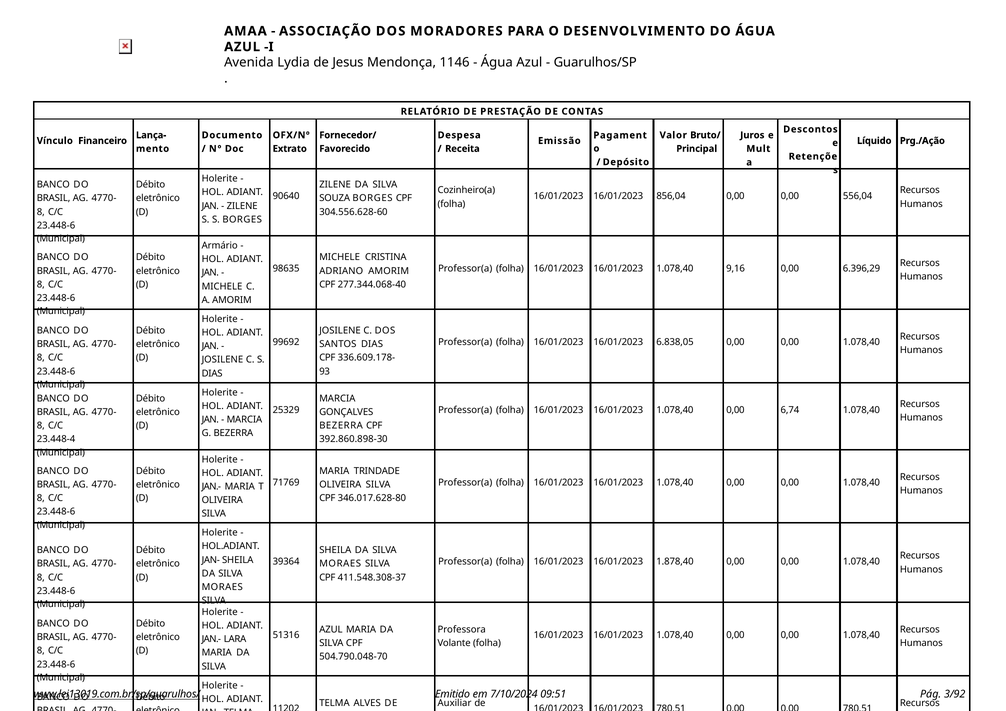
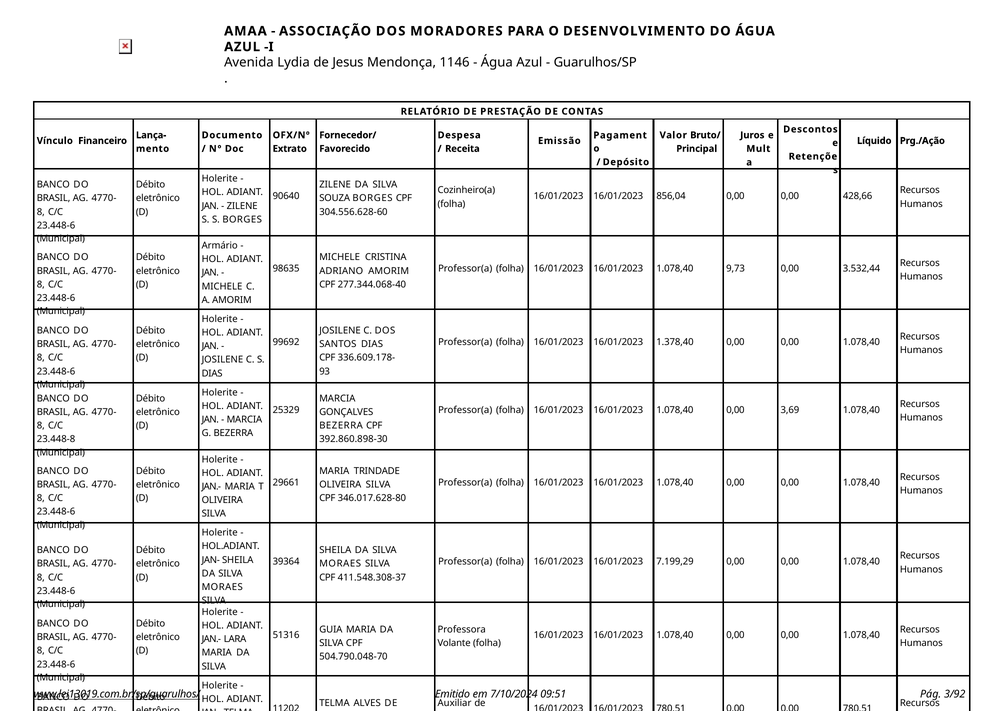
556,04: 556,04 -> 428,66
9,16: 9,16 -> 9,73
6.396,29: 6.396,29 -> 3.532,44
6.838,05: 6.838,05 -> 1.378,40
6,74: 6,74 -> 3,69
23.448-4: 23.448-4 -> 23.448-8
71769: 71769 -> 29661
1.878,40: 1.878,40 -> 7.199,29
AZUL at (331, 630): AZUL -> GUIA
